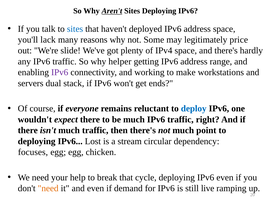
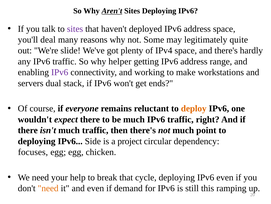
sites at (75, 29) colour: blue -> purple
lack: lack -> deal
price: price -> quite
deploy colour: blue -> orange
Lost: Lost -> Side
stream: stream -> project
live: live -> this
